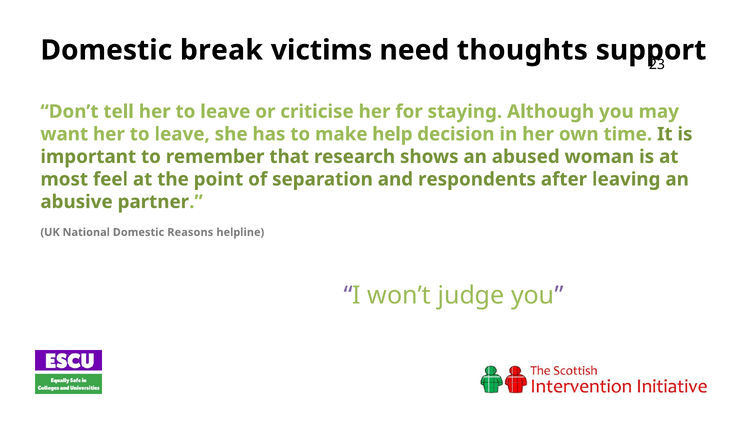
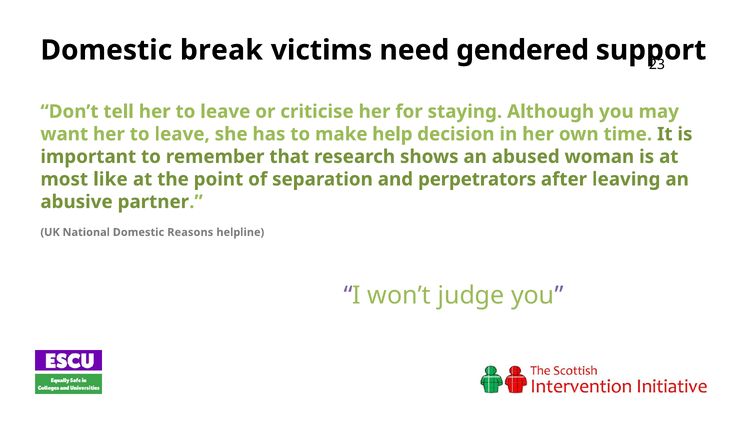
thoughts: thoughts -> gendered
feel: feel -> like
respondents: respondents -> perpetrators
